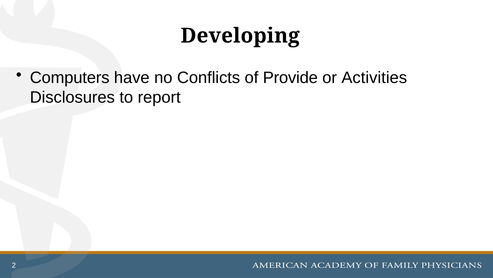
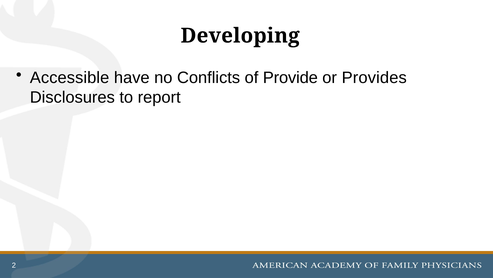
Computers: Computers -> Accessible
Activities: Activities -> Provides
